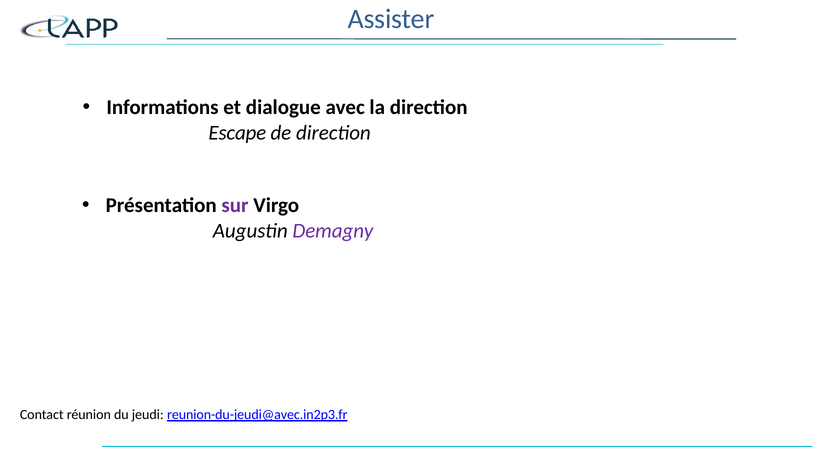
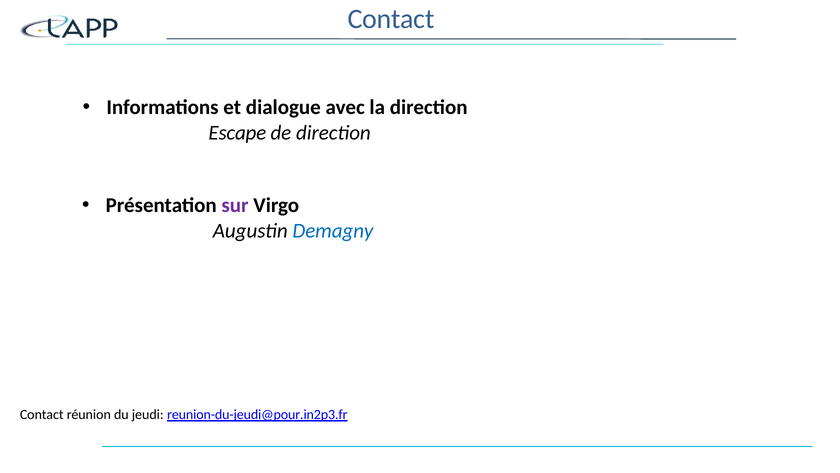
Assister at (391, 19): Assister -> Contact
Demagny colour: purple -> blue
reunion-du-jeudi@avec.in2p3.fr: reunion-du-jeudi@avec.in2p3.fr -> reunion-du-jeudi@pour.in2p3.fr
